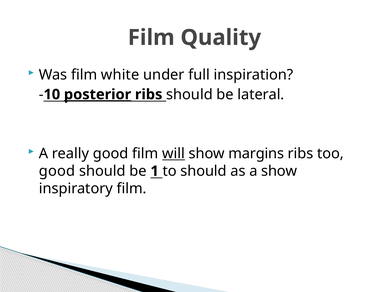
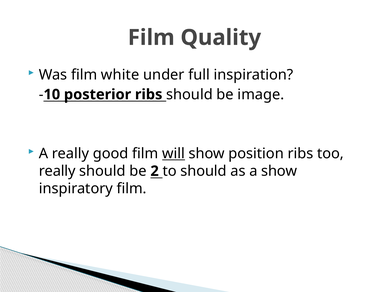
posterior underline: present -> none
lateral: lateral -> image
margins: margins -> position
good at (57, 171): good -> really
1: 1 -> 2
